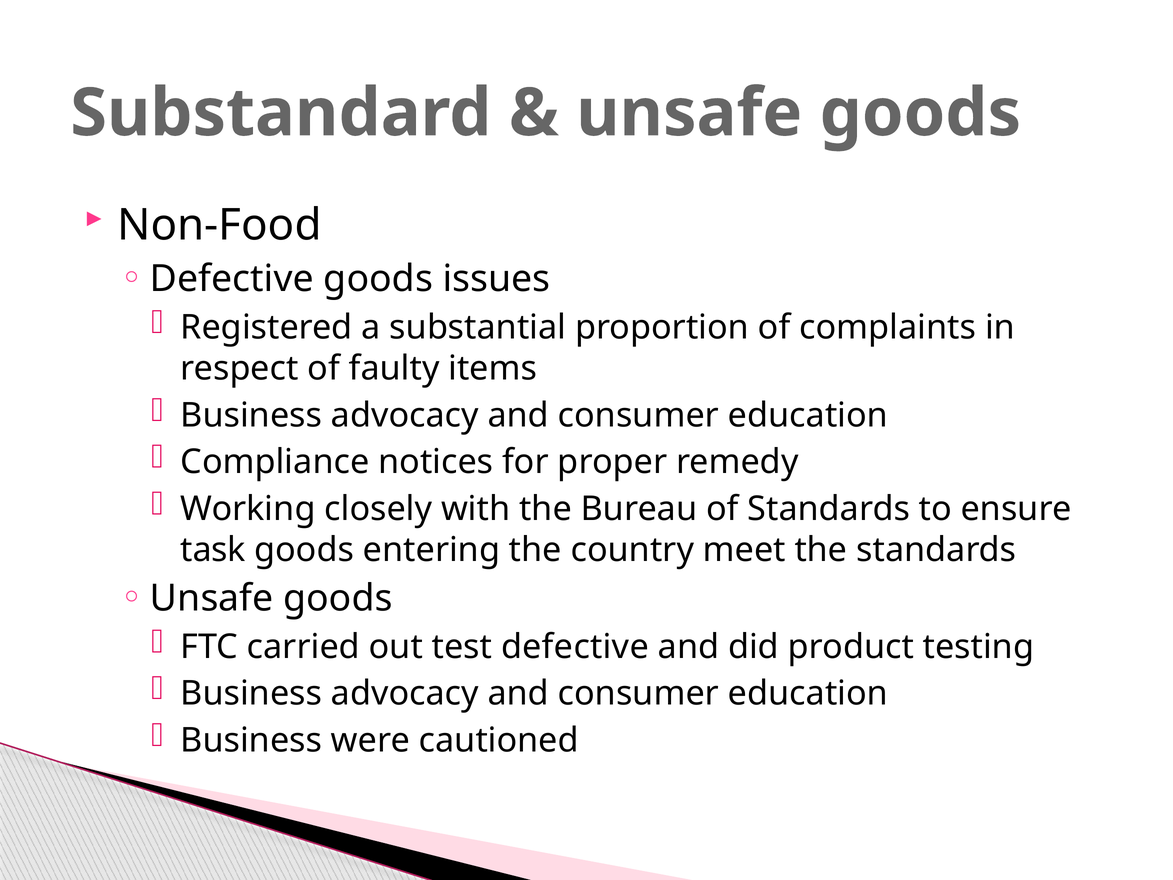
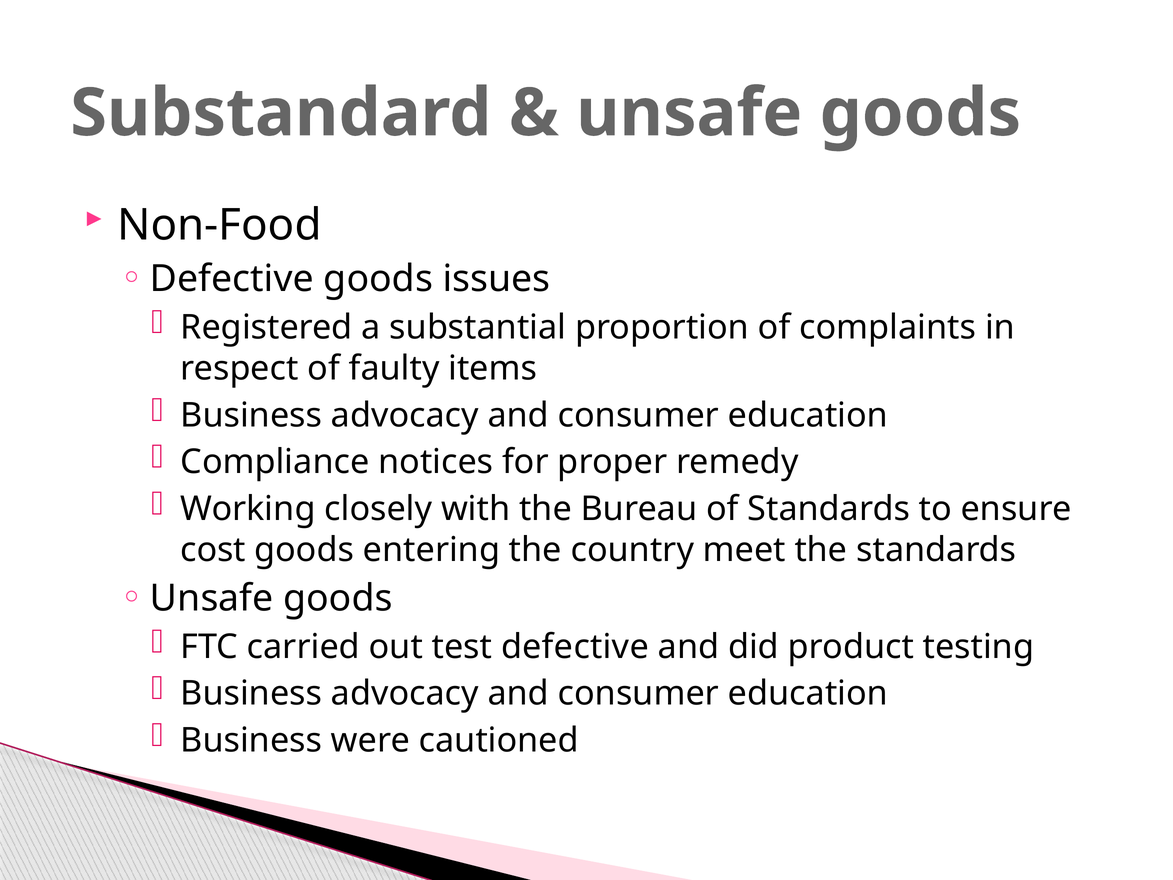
task: task -> cost
